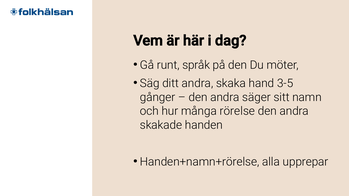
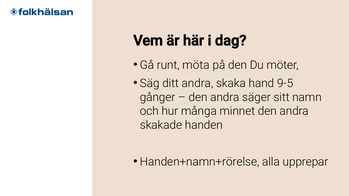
språk: språk -> möta
3-5: 3-5 -> 9-5
rörelse: rörelse -> minnet
